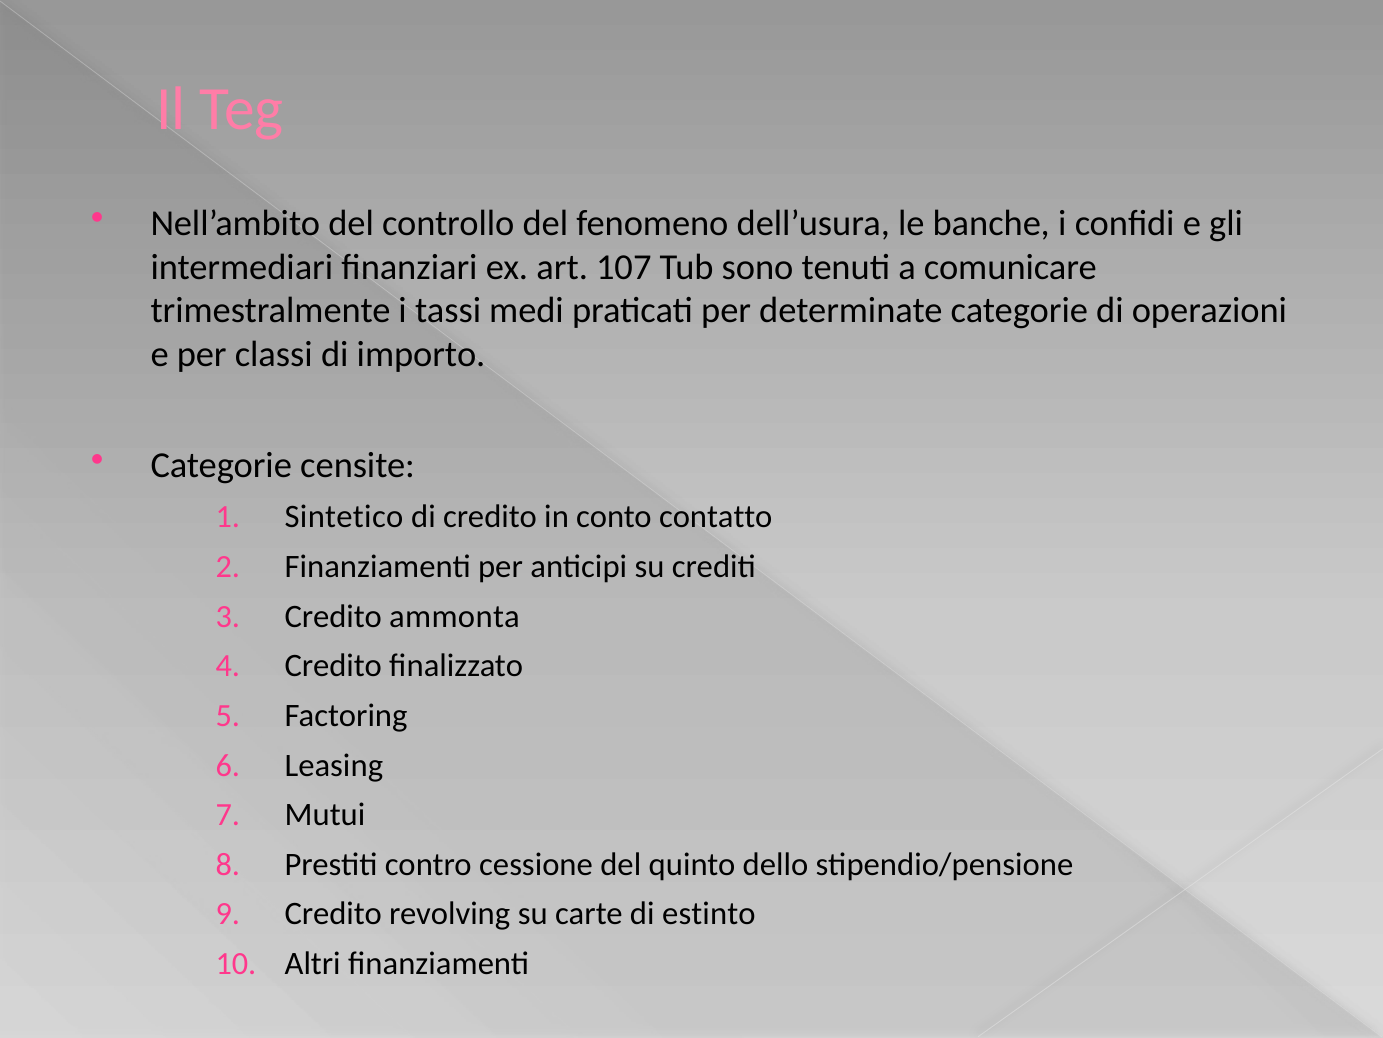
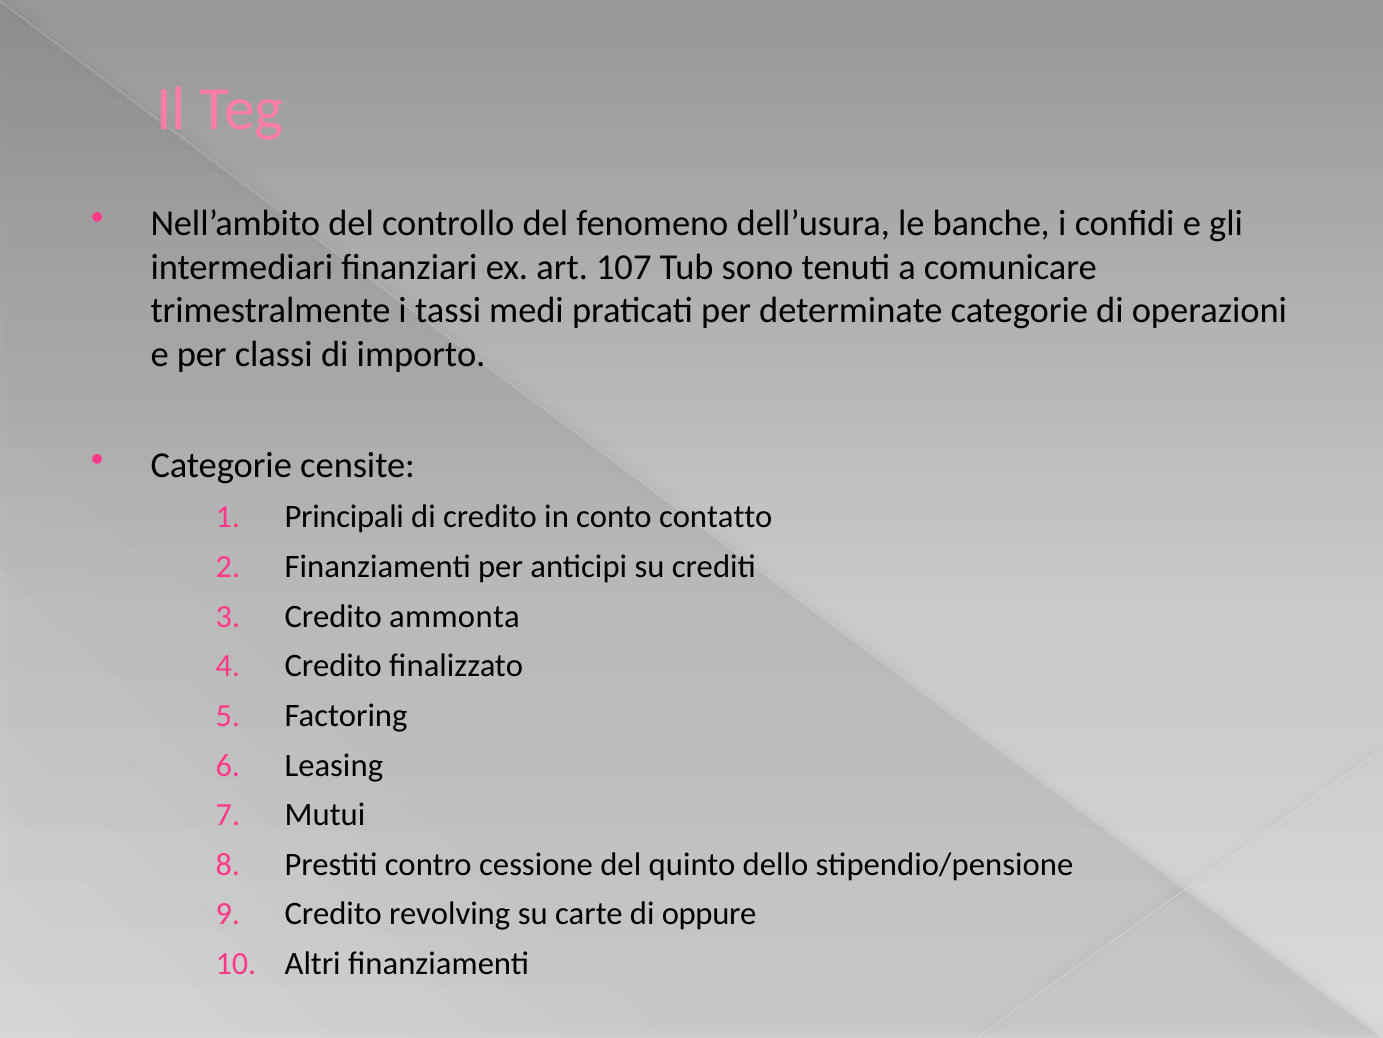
Sintetico: Sintetico -> Principali
estinto: estinto -> oppure
